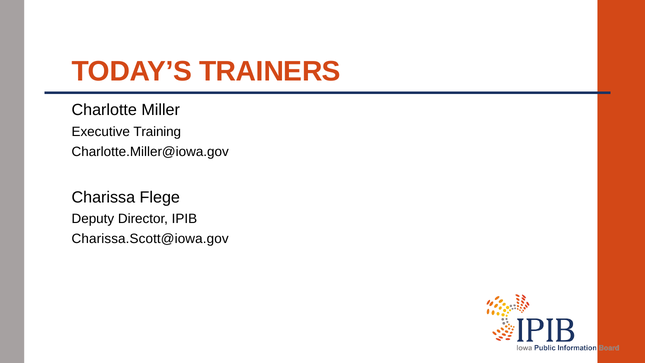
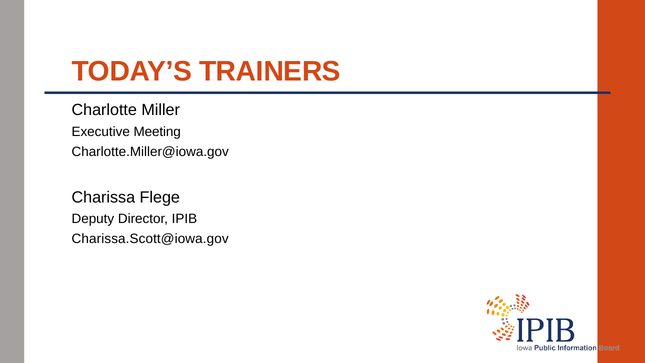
Training: Training -> Meeting
